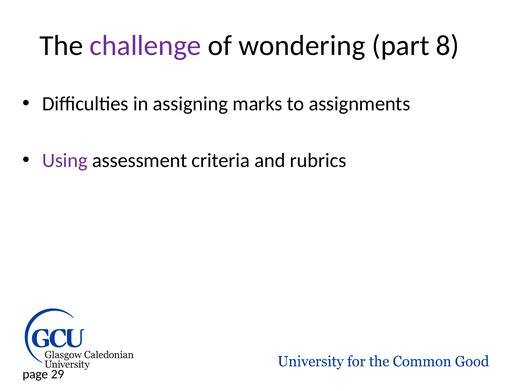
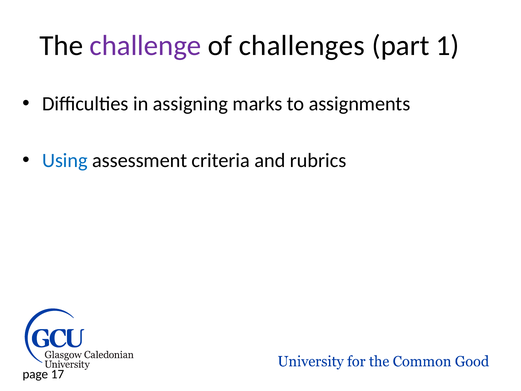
wondering: wondering -> challenges
8: 8 -> 1
Using colour: purple -> blue
29: 29 -> 17
